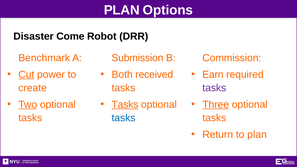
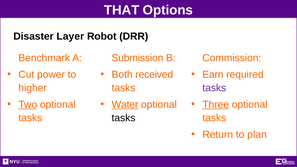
PLAN at (122, 10): PLAN -> THAT
Come: Come -> Layer
Cut underline: present -> none
create: create -> higher
Tasks at (125, 105): Tasks -> Water
tasks at (124, 118) colour: blue -> black
